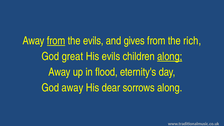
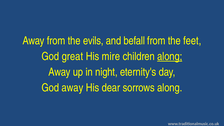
from at (56, 41) underline: present -> none
gives: gives -> befall
rich: rich -> feet
His evils: evils -> mire
flood: flood -> night
